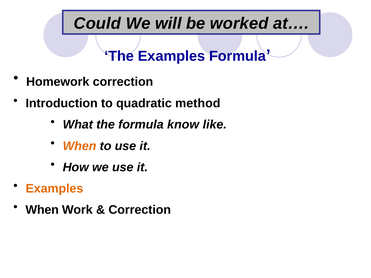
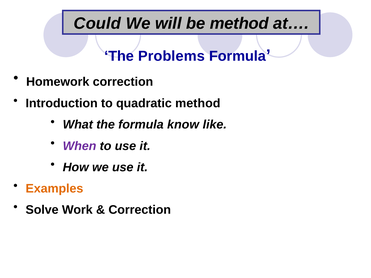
be worked: worked -> method
The Examples: Examples -> Problems
When at (80, 146) colour: orange -> purple
When at (42, 210): When -> Solve
